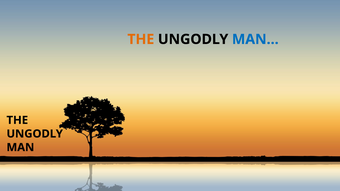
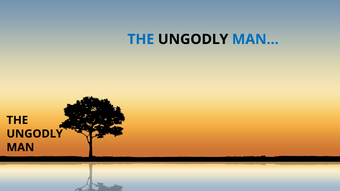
THE at (141, 39) colour: orange -> blue
